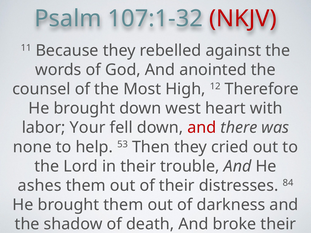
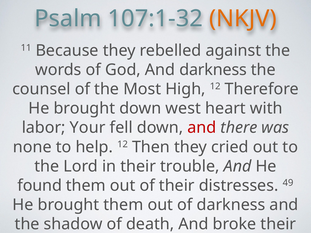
NKJV colour: red -> orange
And anointed: anointed -> darkness
help 53: 53 -> 12
ashes: ashes -> found
84: 84 -> 49
